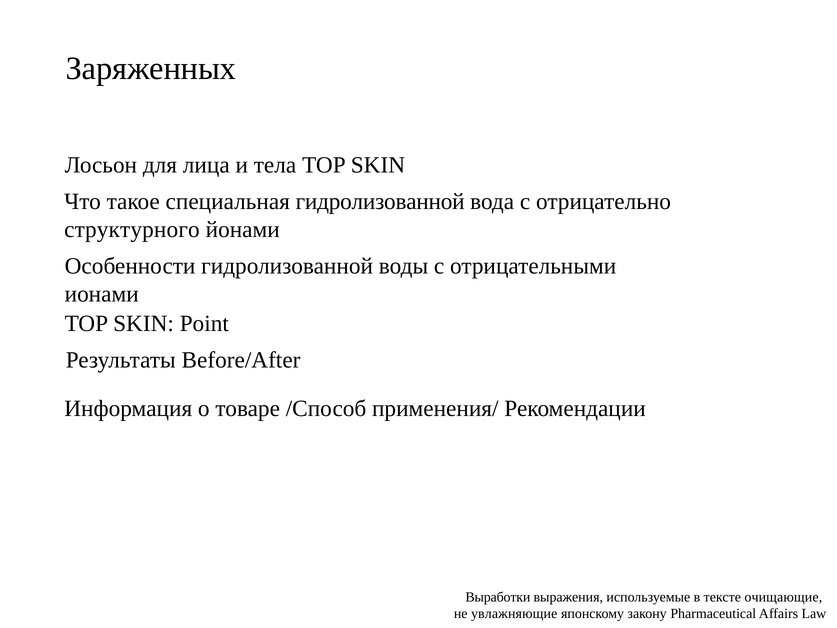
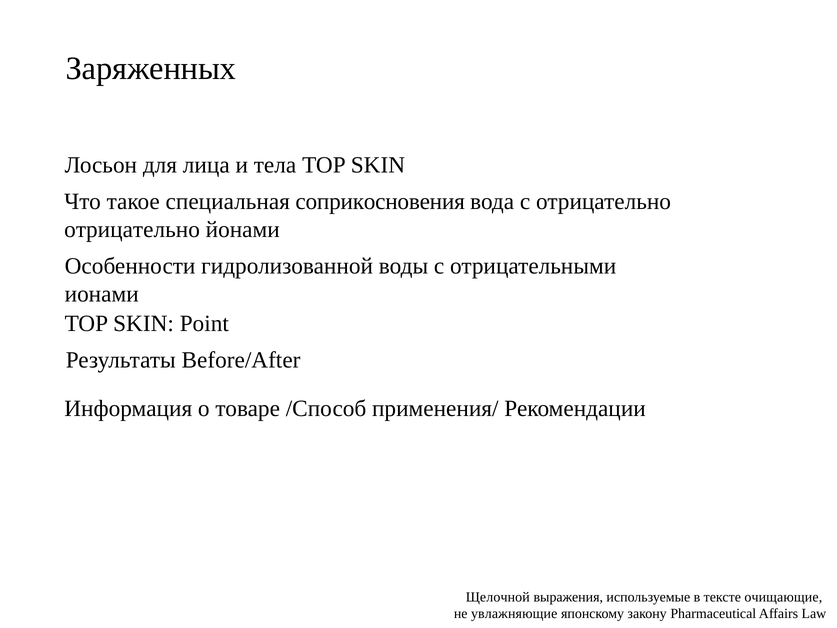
специальная гидролизованной: гидролизованной -> соприкосновения
структурного at (132, 229): структурного -> отрицательно
Выработки: Выработки -> Щелочной
